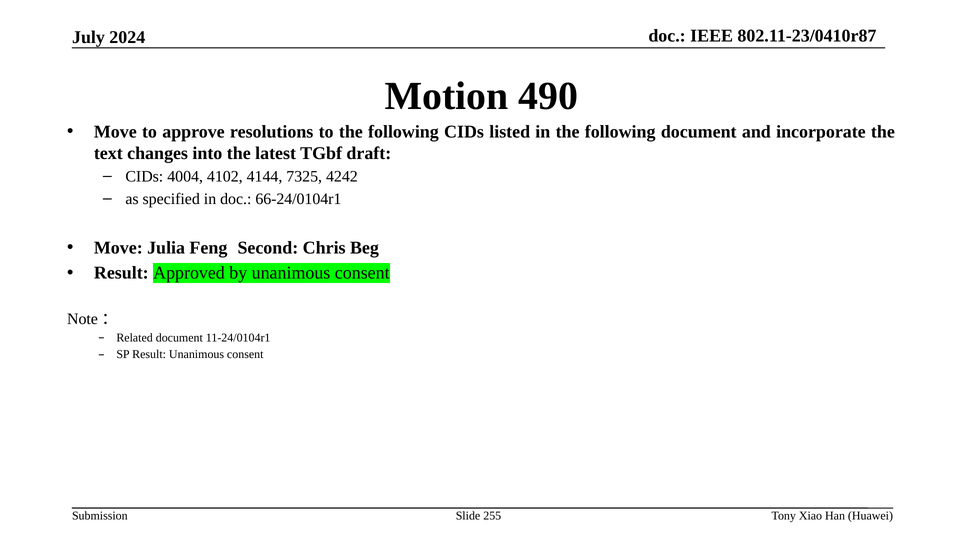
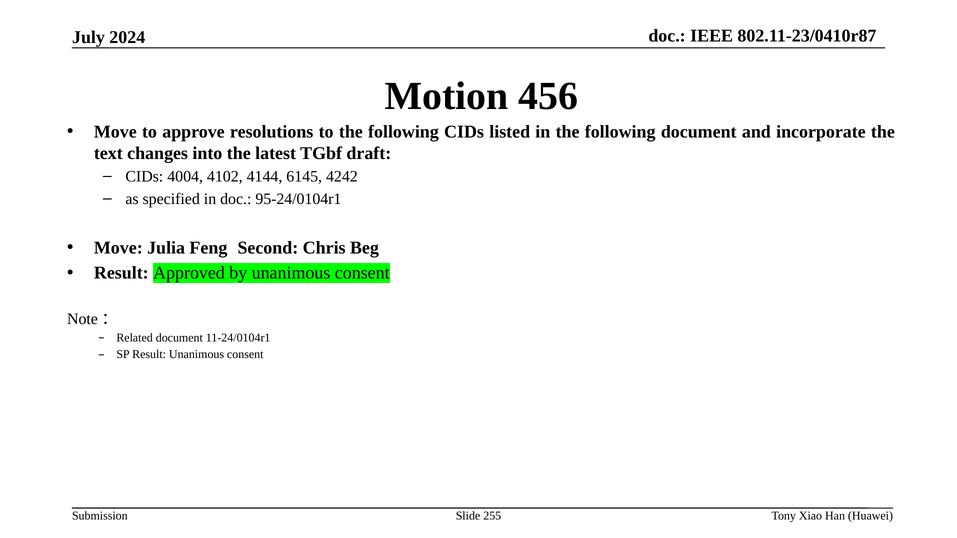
490: 490 -> 456
7325: 7325 -> 6145
66-24/0104r1: 66-24/0104r1 -> 95-24/0104r1
